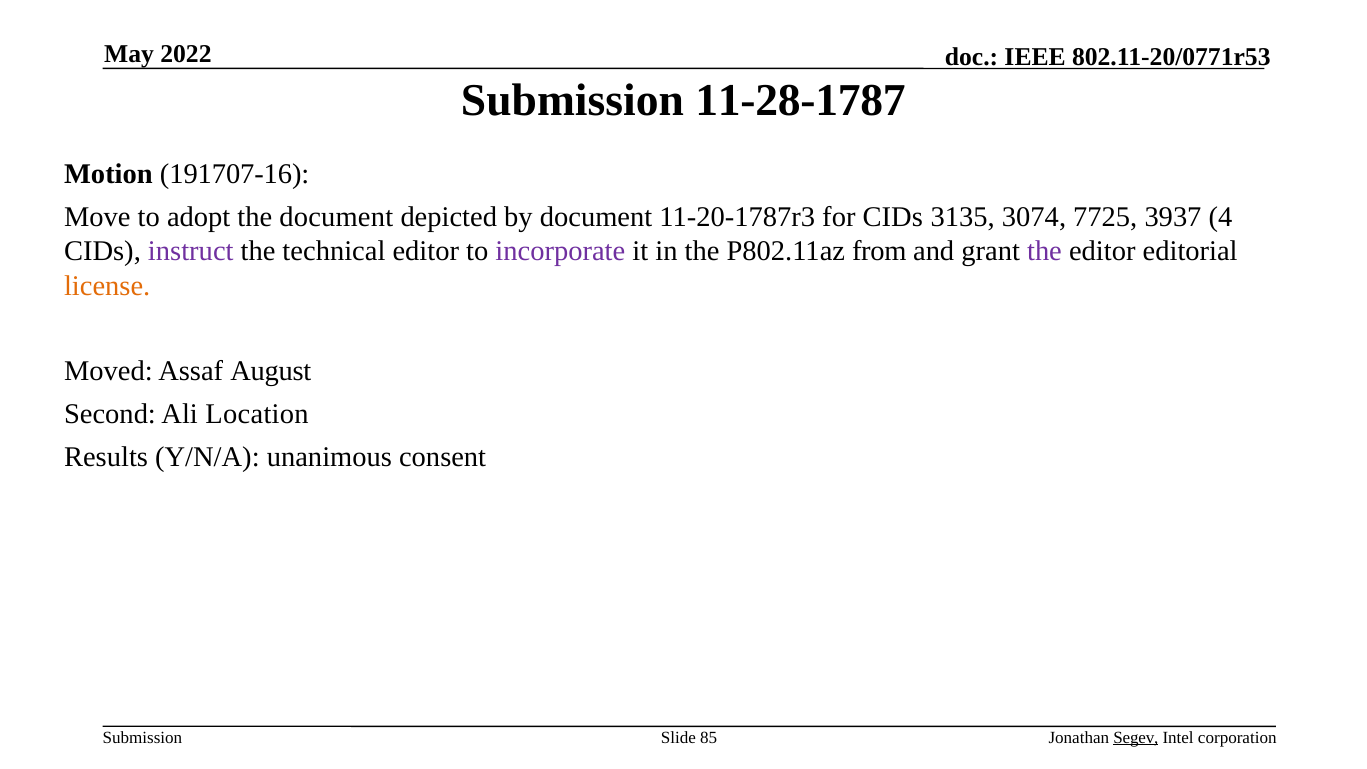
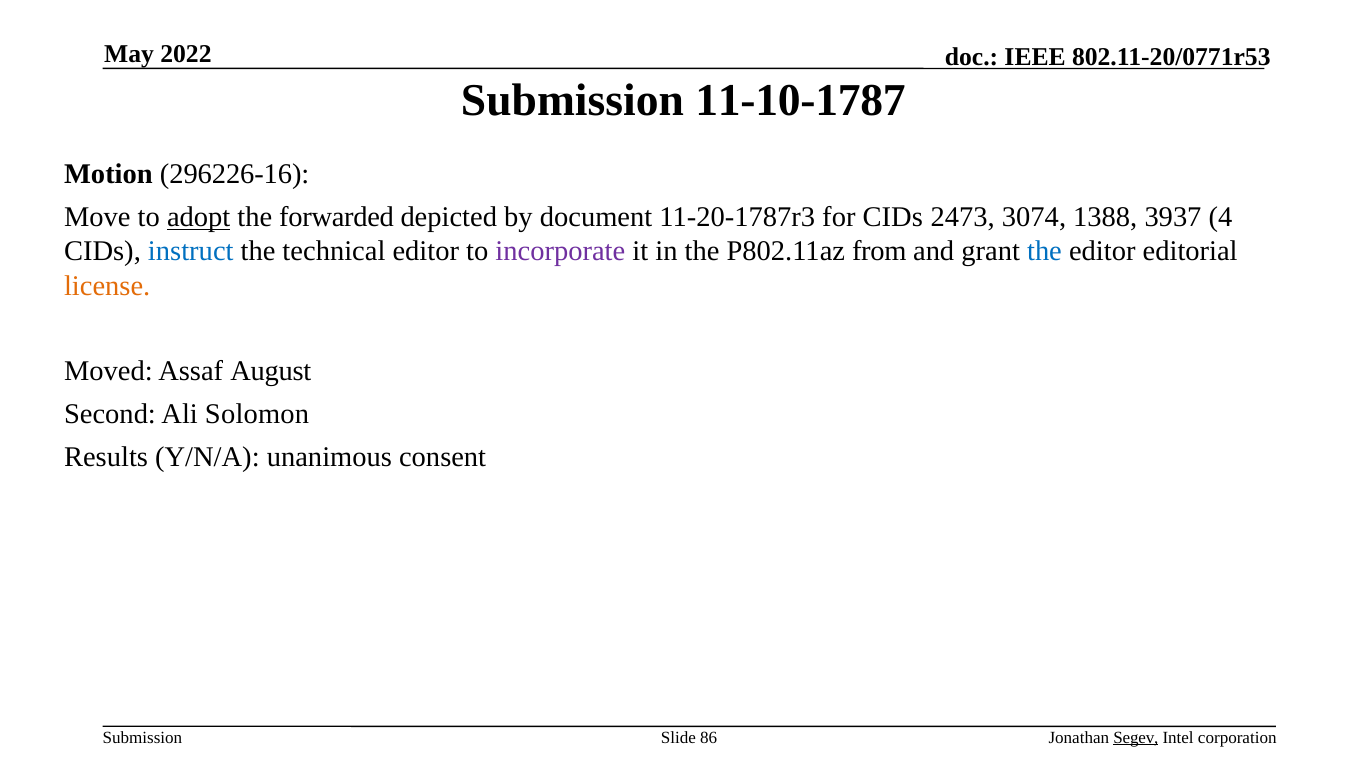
11-28-1787: 11-28-1787 -> 11-10-1787
191707-16: 191707-16 -> 296226-16
adopt underline: none -> present
the document: document -> forwarded
3135: 3135 -> 2473
7725: 7725 -> 1388
instruct colour: purple -> blue
the at (1045, 252) colour: purple -> blue
Location: Location -> Solomon
85: 85 -> 86
